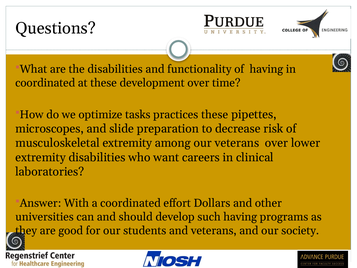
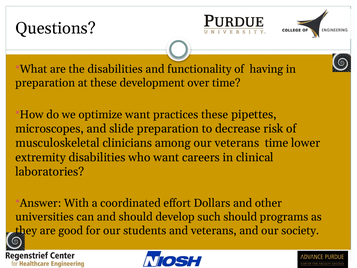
coordinated at (45, 83): coordinated -> preparation
optimize tasks: tasks -> want
musculoskeletal extremity: extremity -> clinicians
veterans over: over -> time
such having: having -> should
